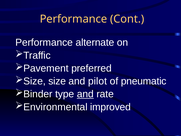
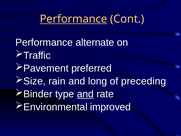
Performance at (73, 19) underline: none -> present
size: size -> rain
pilot: pilot -> long
pneumatic: pneumatic -> preceding
